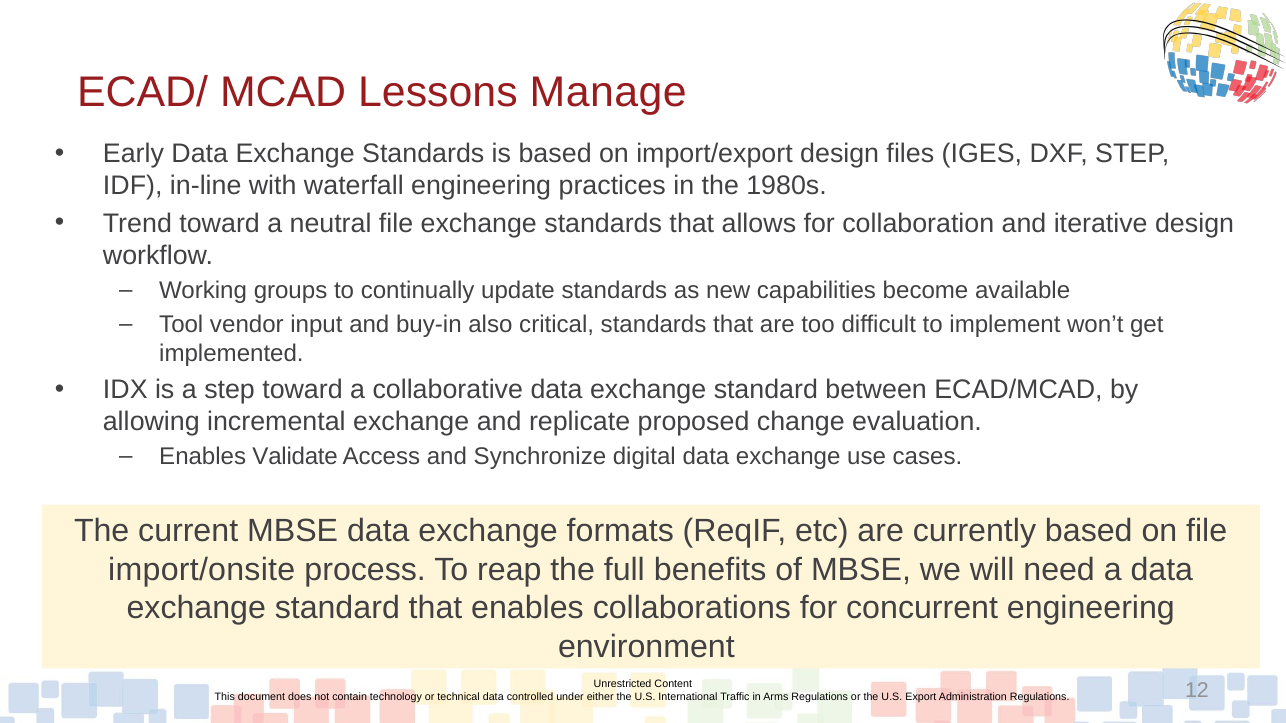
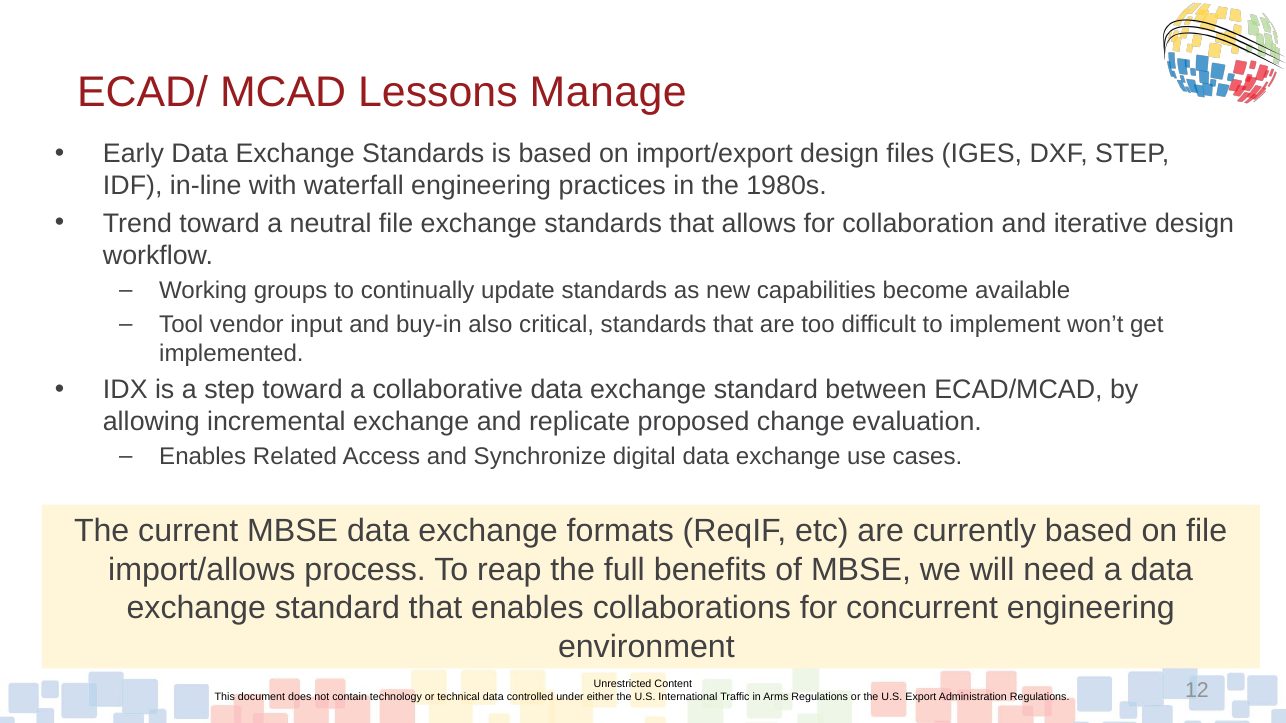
Validate: Validate -> Related
import/onsite: import/onsite -> import/allows
